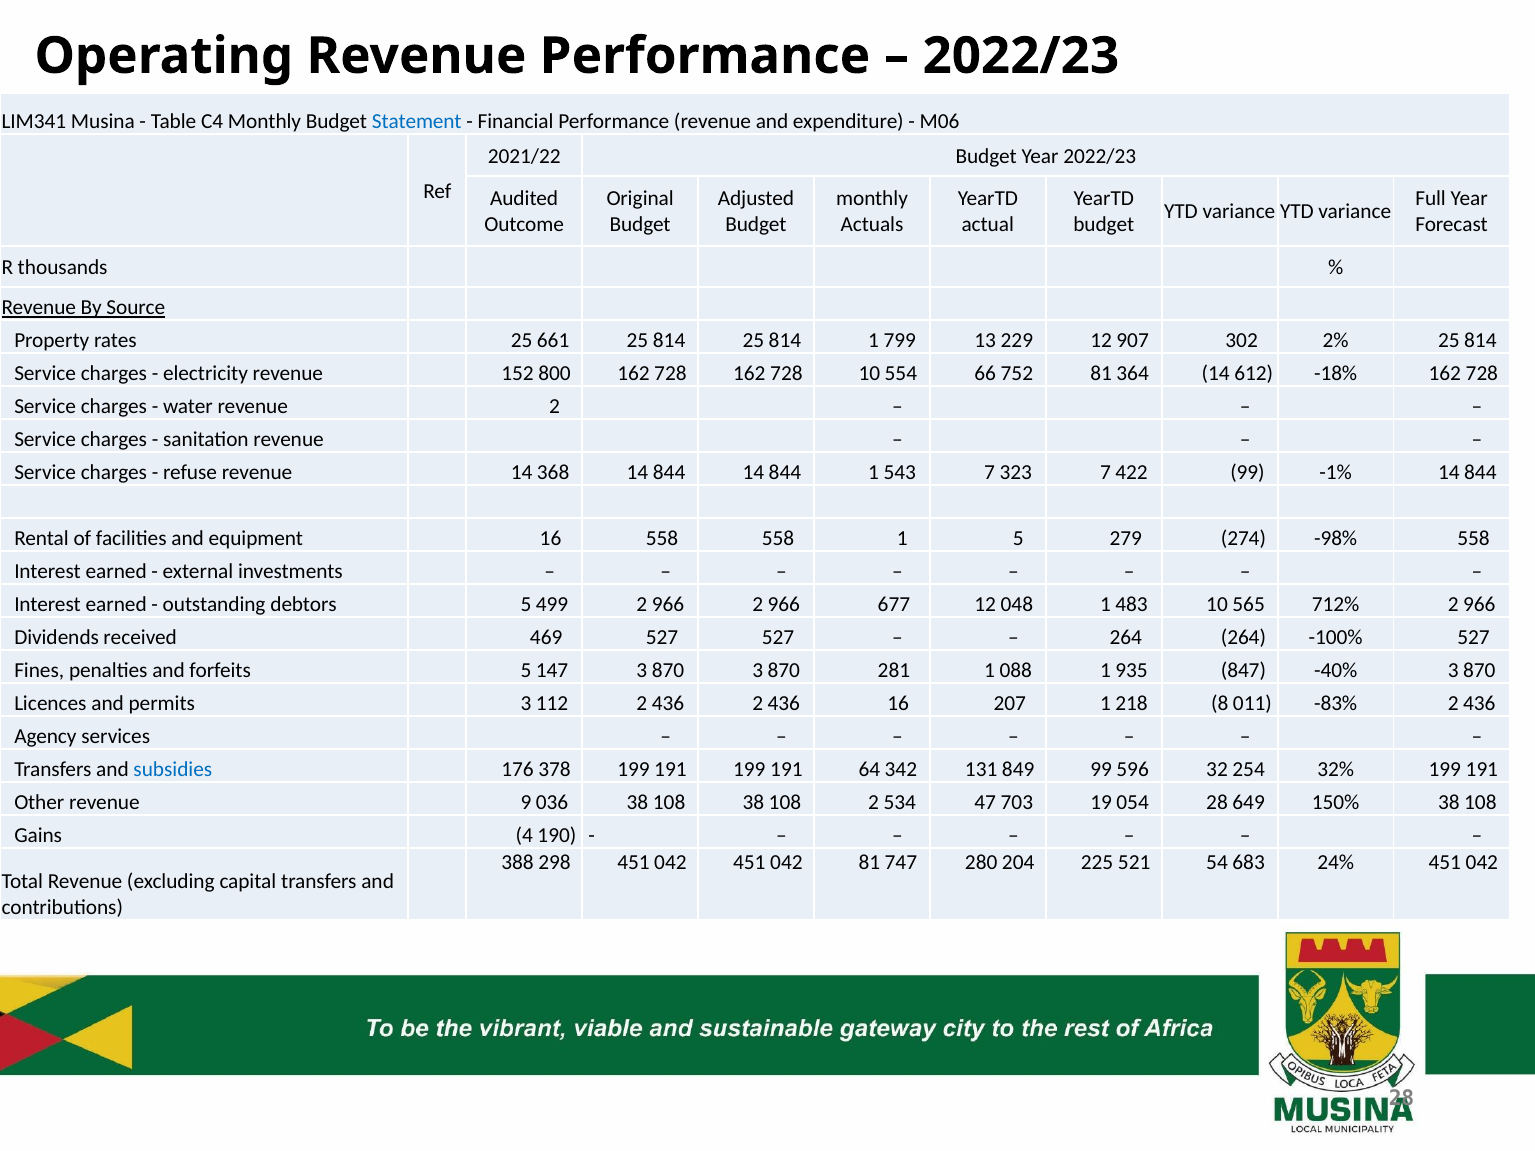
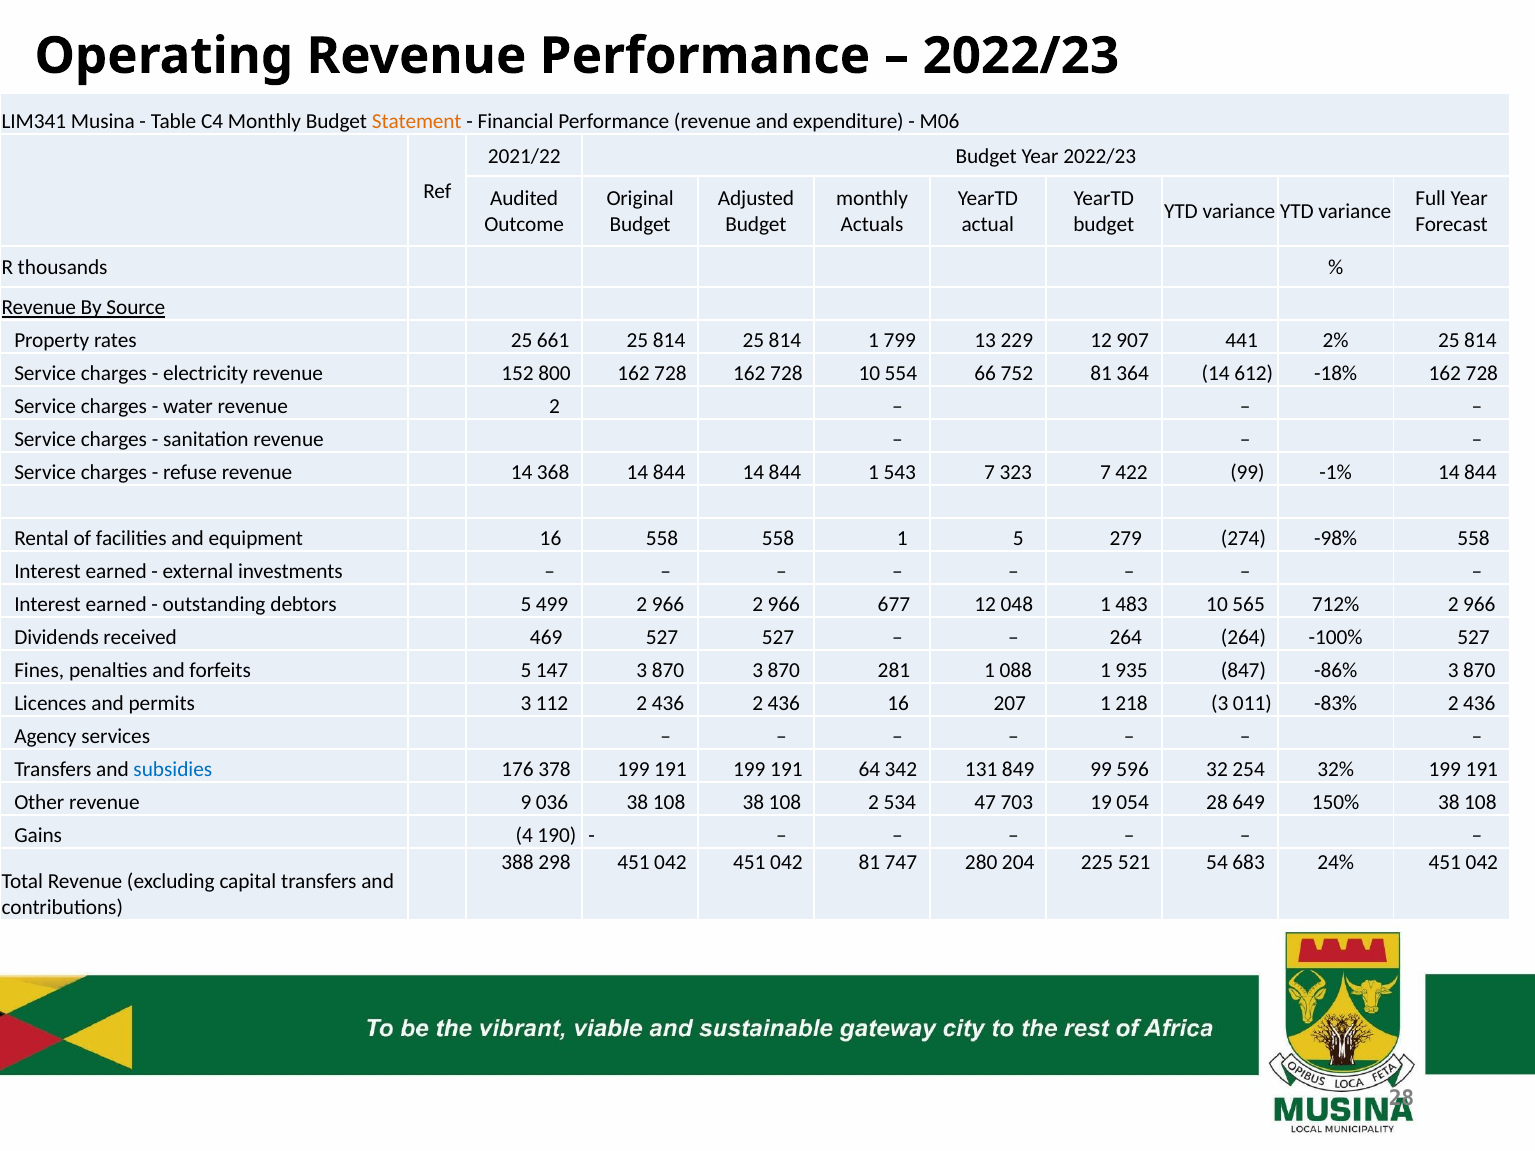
Statement colour: blue -> orange
302: 302 -> 441
-40%: -40% -> -86%
218 8: 8 -> 3
